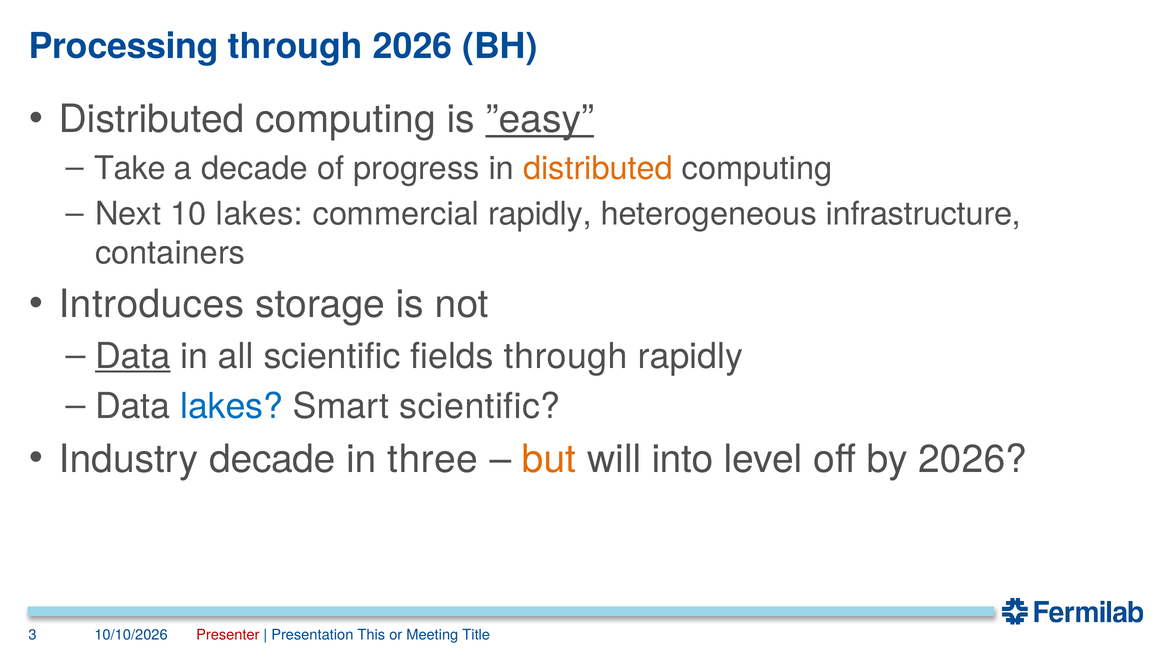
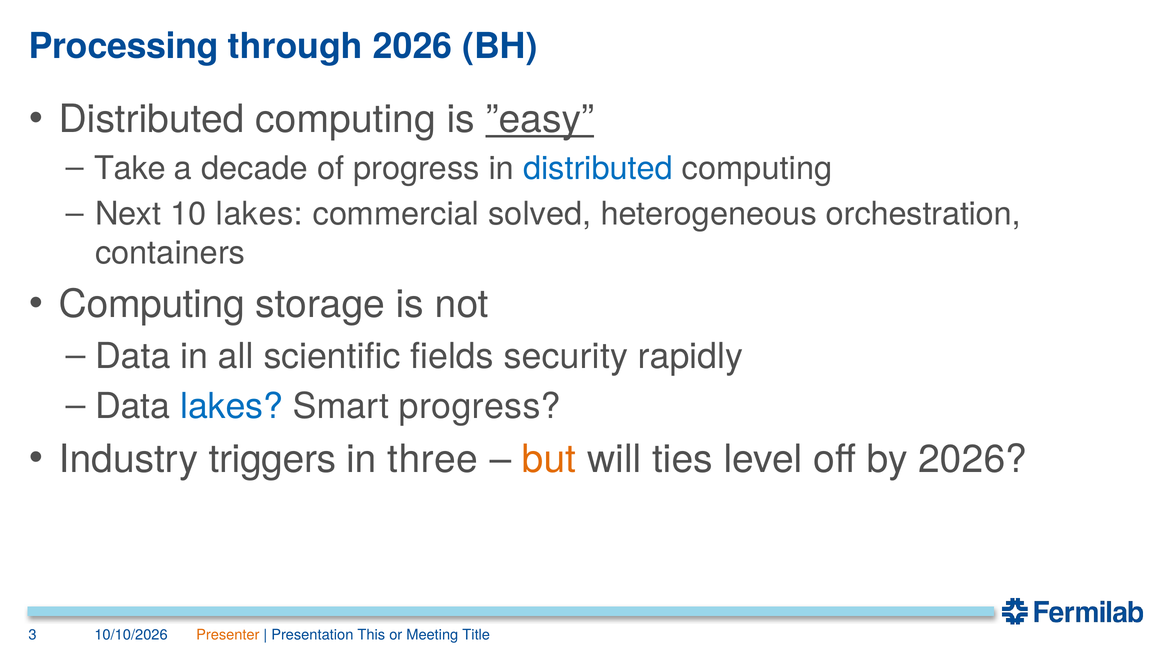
distributed at (598, 169) colour: orange -> blue
commercial rapidly: rapidly -> solved
infrastructure: infrastructure -> orchestration
Introduces at (152, 305): Introduces -> Computing
Data at (133, 356) underline: present -> none
fields through: through -> security
Smart scientific: scientific -> progress
Industry decade: decade -> triggers
into: into -> ties
Presenter colour: red -> orange
